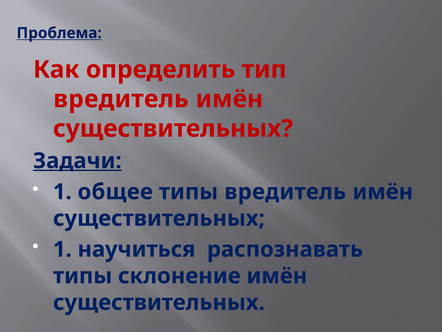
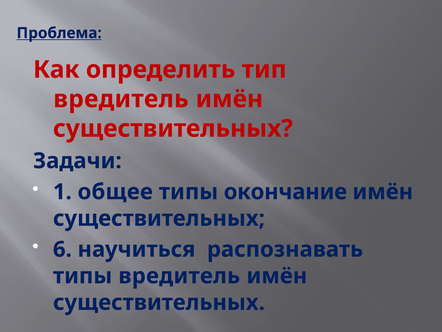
Задачи underline: present -> none
типы вредитель: вредитель -> окончание
1 at (62, 249): 1 -> 6
типы склонение: склонение -> вредитель
